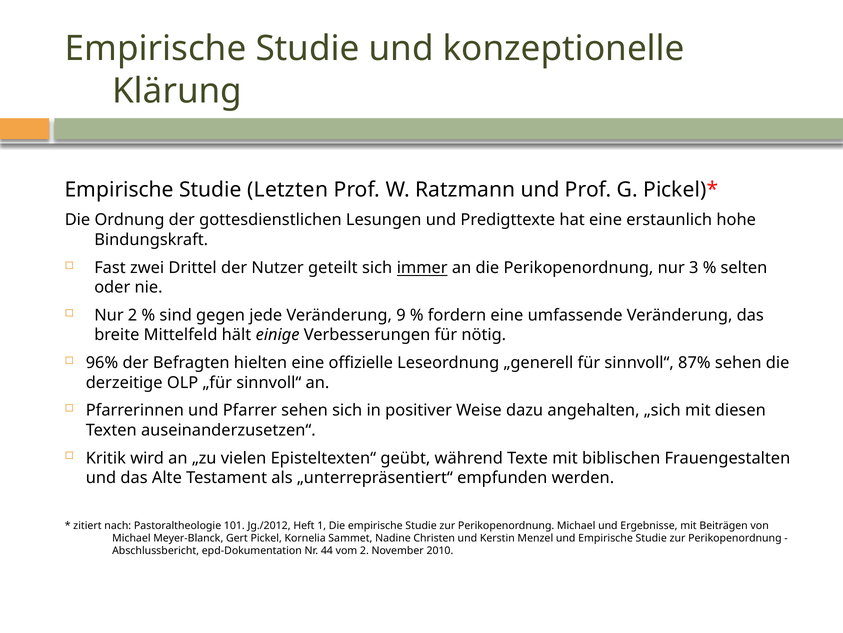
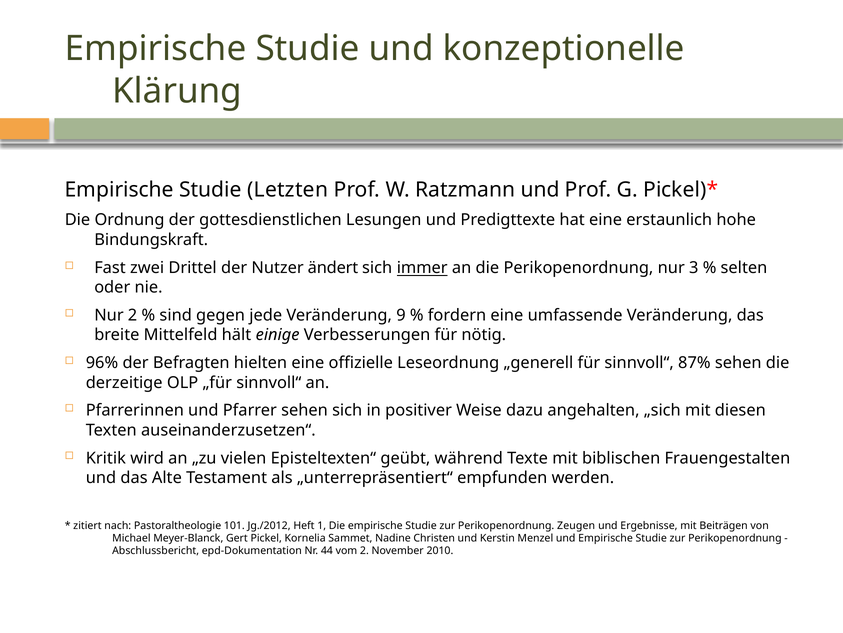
geteilt: geteilt -> ändert
Perikopenordnung Michael: Michael -> Zeugen
